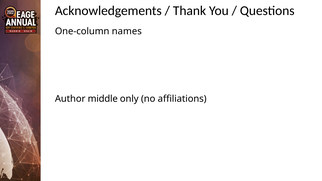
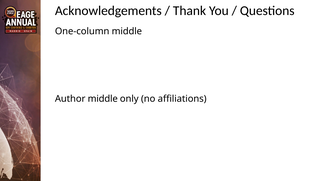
One-column names: names -> middle
